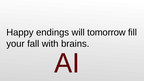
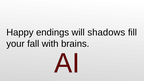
tomorrow: tomorrow -> shadows
